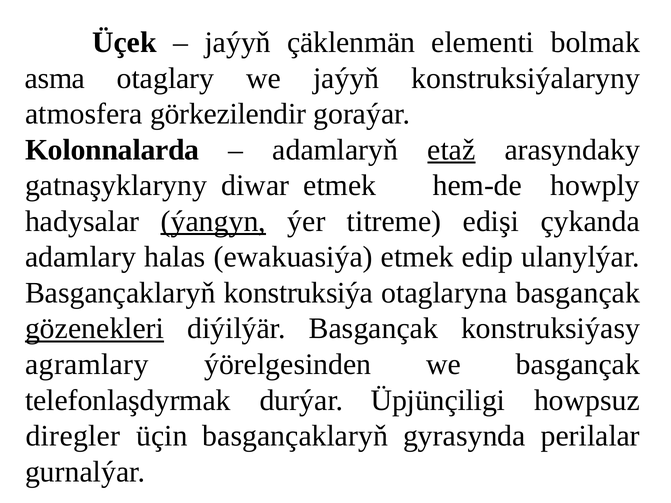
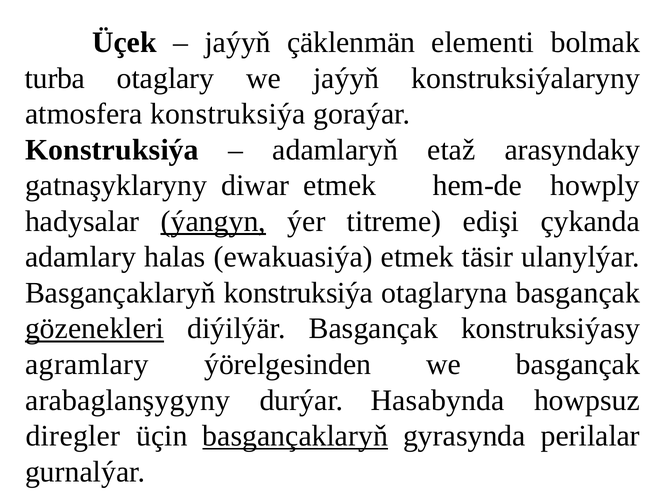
asma: asma -> turba
atmosfera görkezilendir: görkezilendir -> konstruksiýa
Kolonnalarda at (112, 150): Kolonnalarda -> Konstruksiýa
etaž underline: present -> none
edip: edip -> täsir
telefonlaşdyrmak: telefonlaşdyrmak -> arabaglanşygyny
Üpjünçiligi: Üpjünçiligi -> Hasabynda
basgançaklaryň at (295, 436) underline: none -> present
